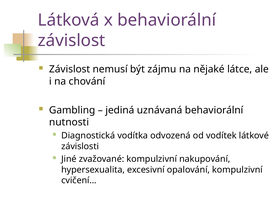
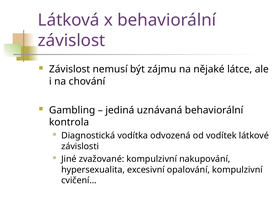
nutnosti: nutnosti -> kontrola
